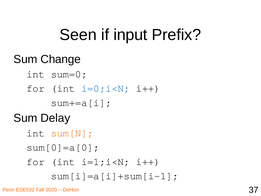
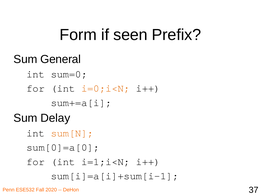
Seen: Seen -> Form
input: input -> seen
Change: Change -> General
i=0;i<N colour: blue -> orange
